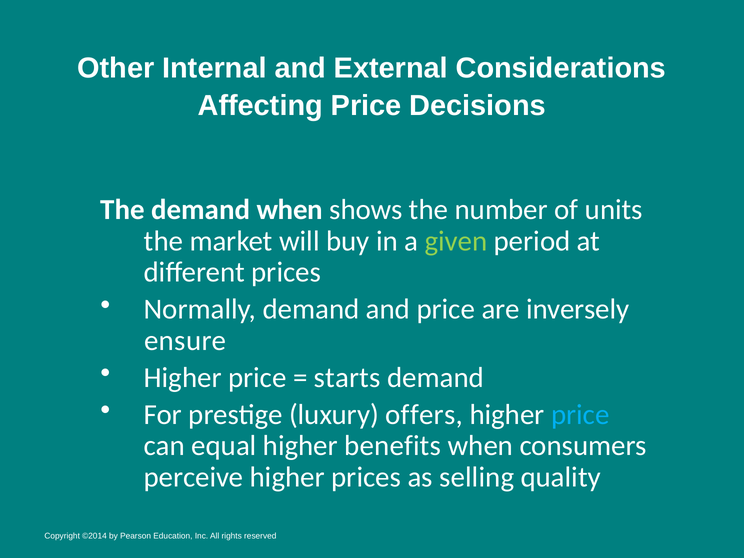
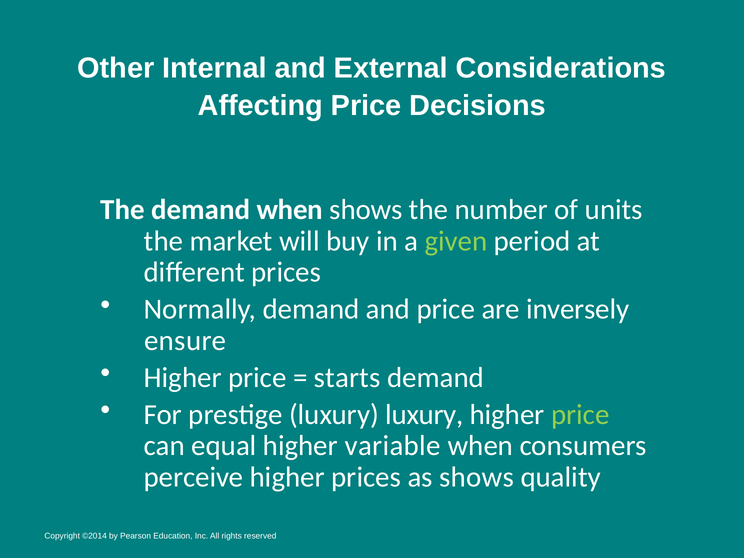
luxury offers: offers -> luxury
price at (580, 415) colour: light blue -> light green
benefits: benefits -> variable
as selling: selling -> shows
